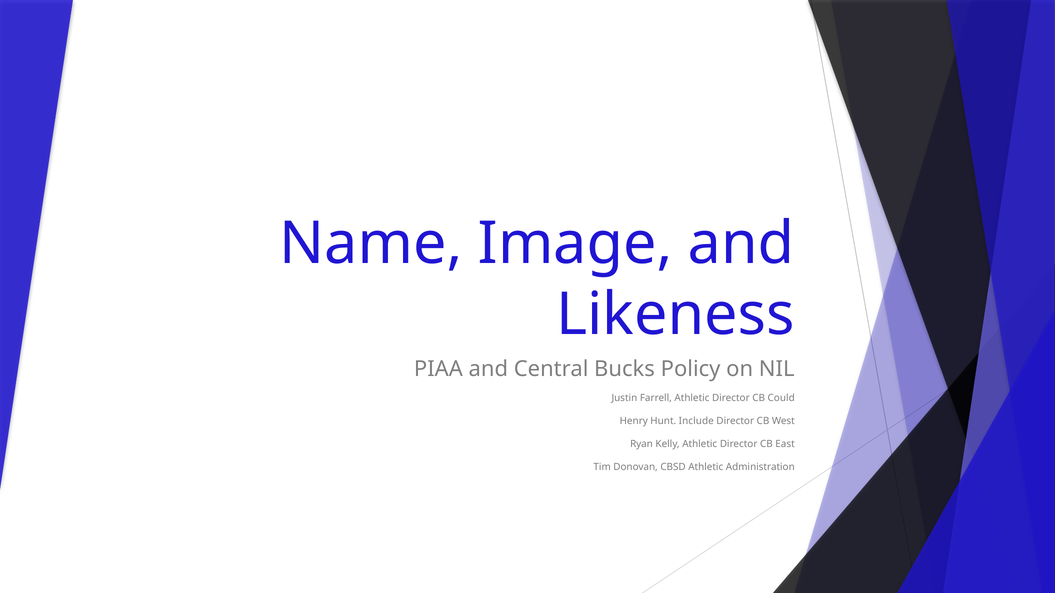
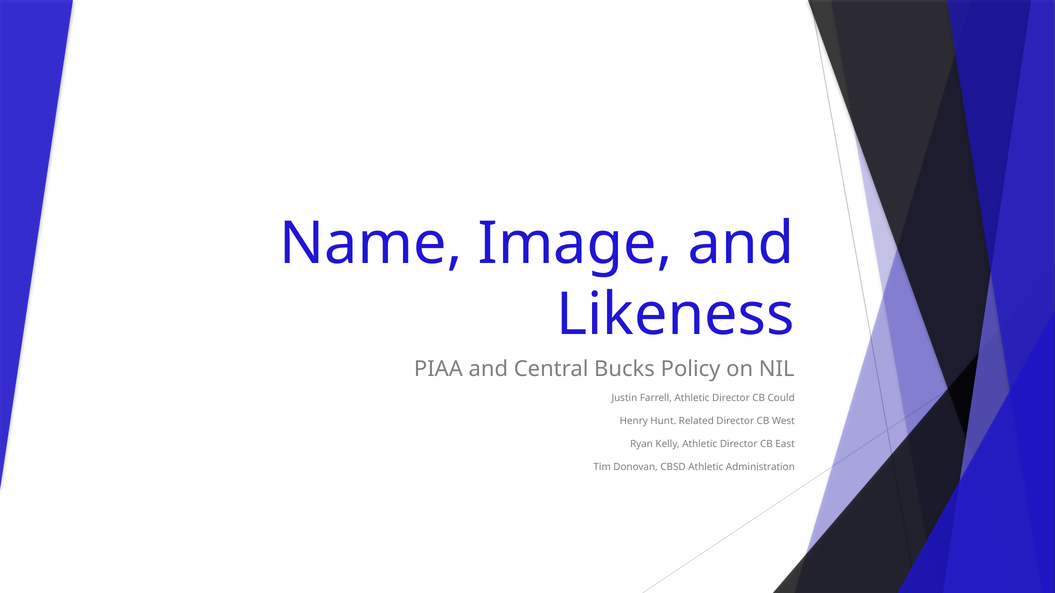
Include: Include -> Related
